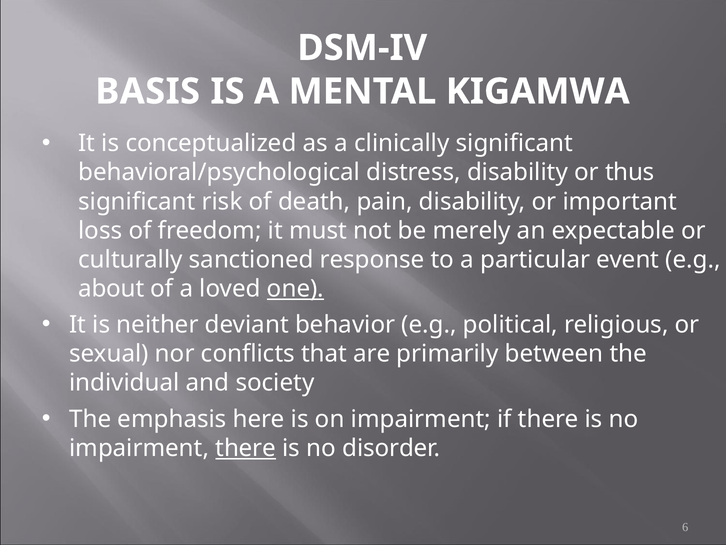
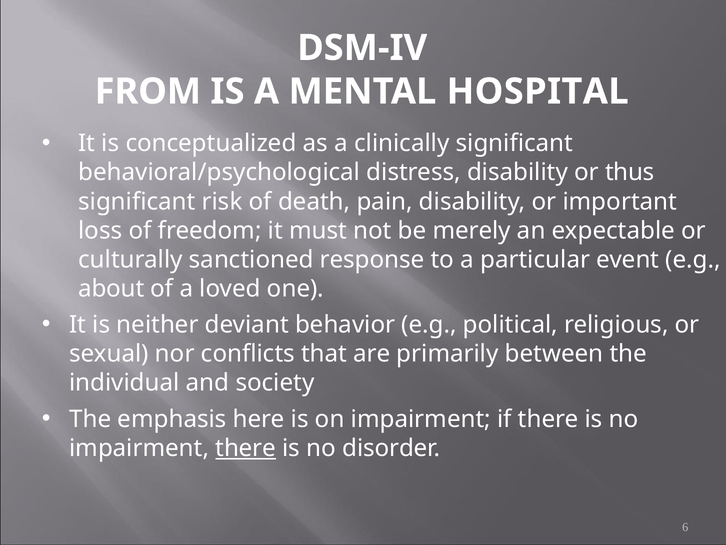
BASIS: BASIS -> FROM
KIGAMWA: KIGAMWA -> HOSPITAL
one underline: present -> none
